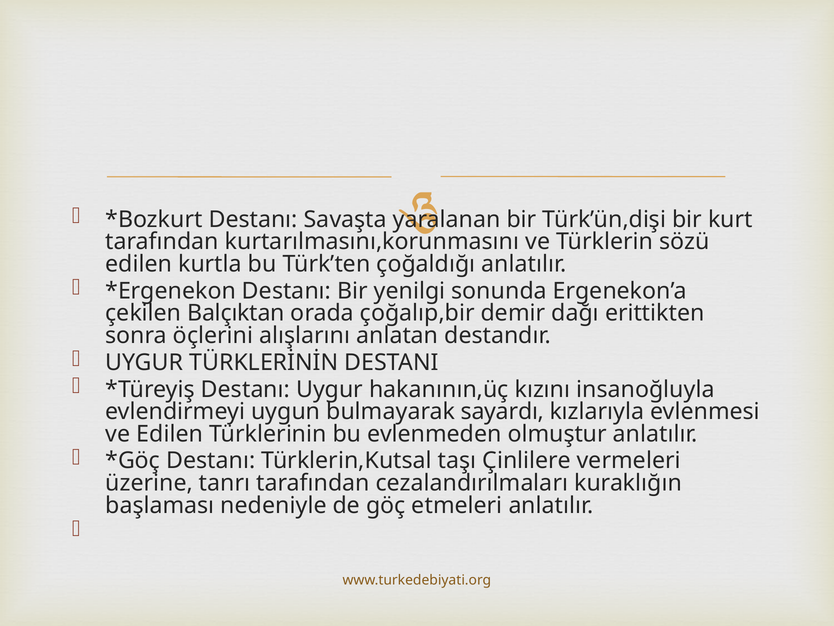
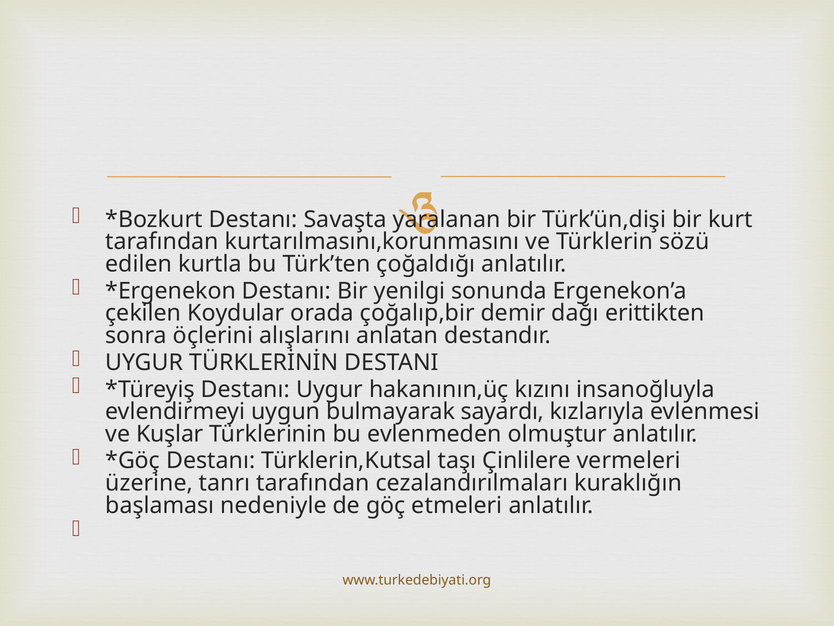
Balçıktan: Balçıktan -> Koydular
ve Edilen: Edilen -> Kuşlar
